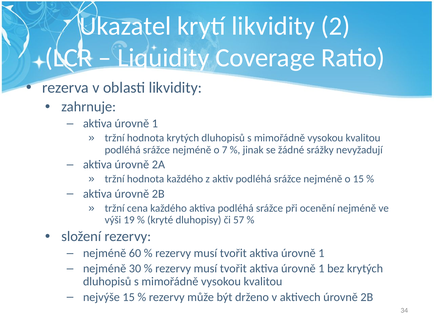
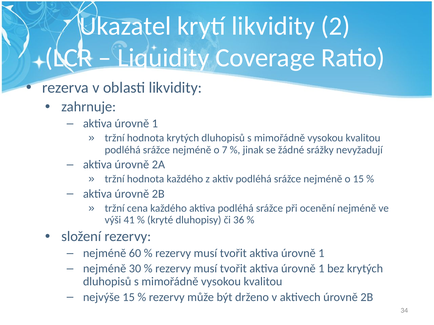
19: 19 -> 41
57: 57 -> 36
